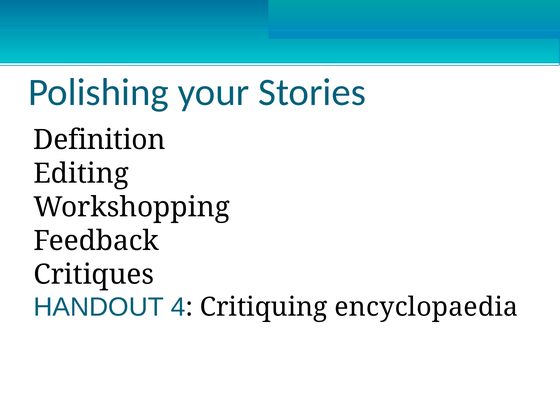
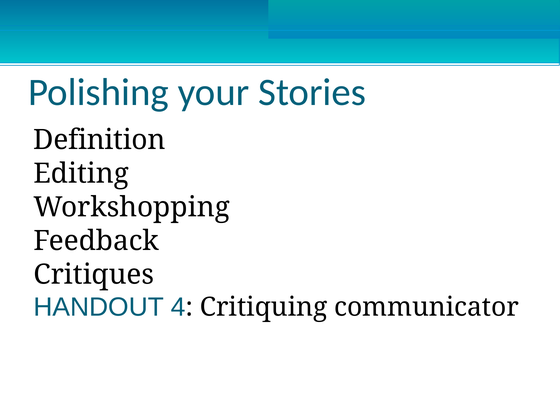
encyclopaedia: encyclopaedia -> communicator
